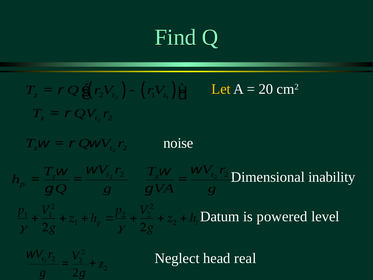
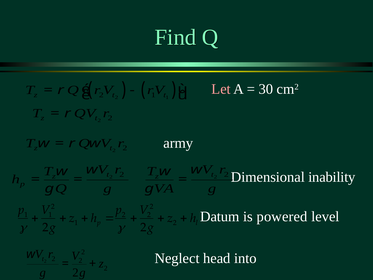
Let colour: yellow -> pink
20: 20 -> 30
noise: noise -> army
real: real -> into
